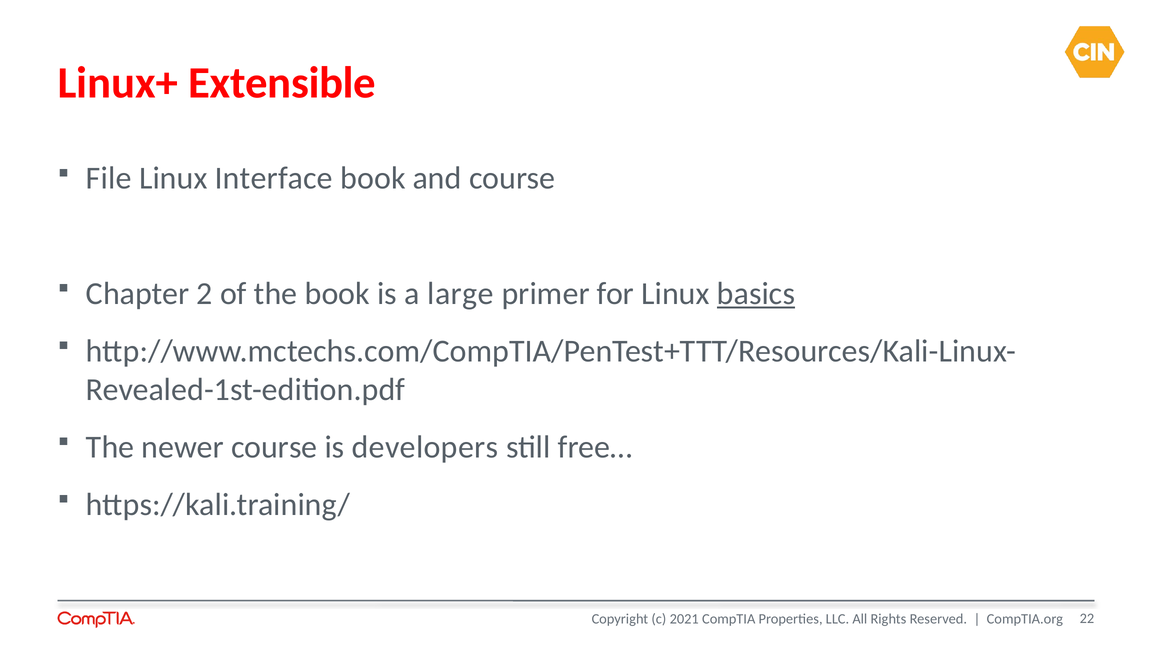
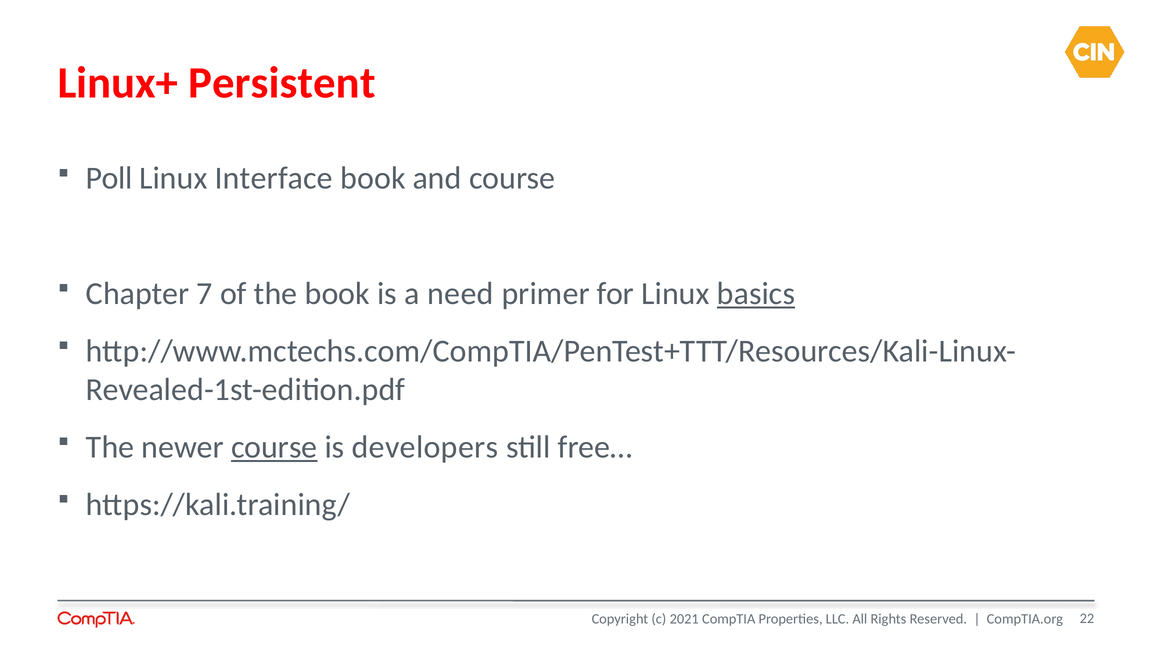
Extensible: Extensible -> Persistent
File: File -> Poll
2: 2 -> 7
large: large -> need
course at (274, 447) underline: none -> present
